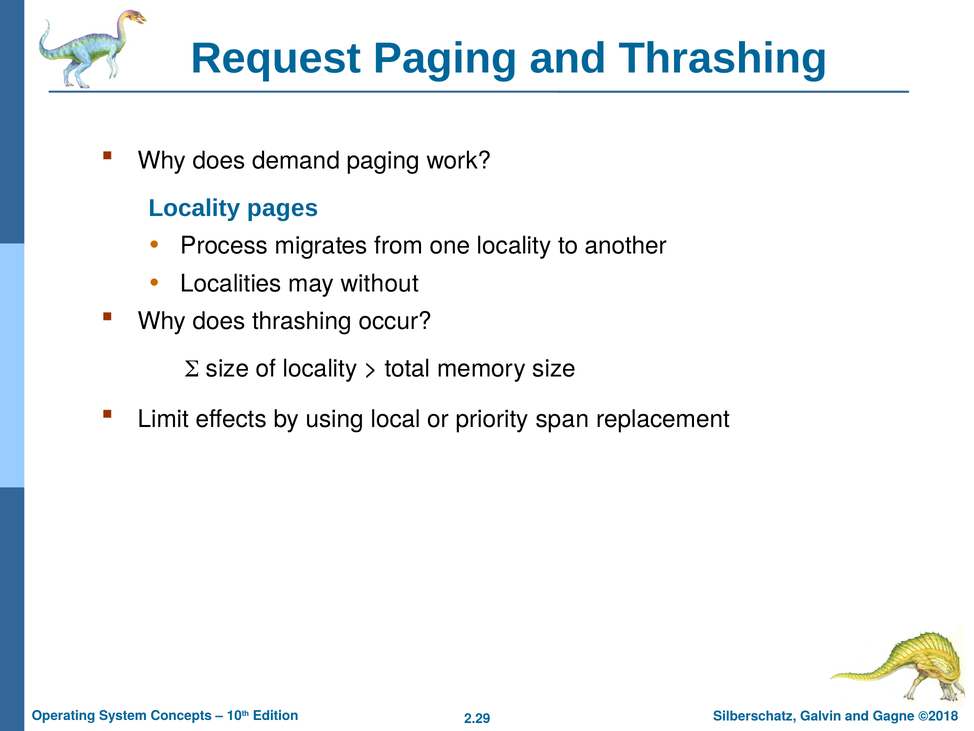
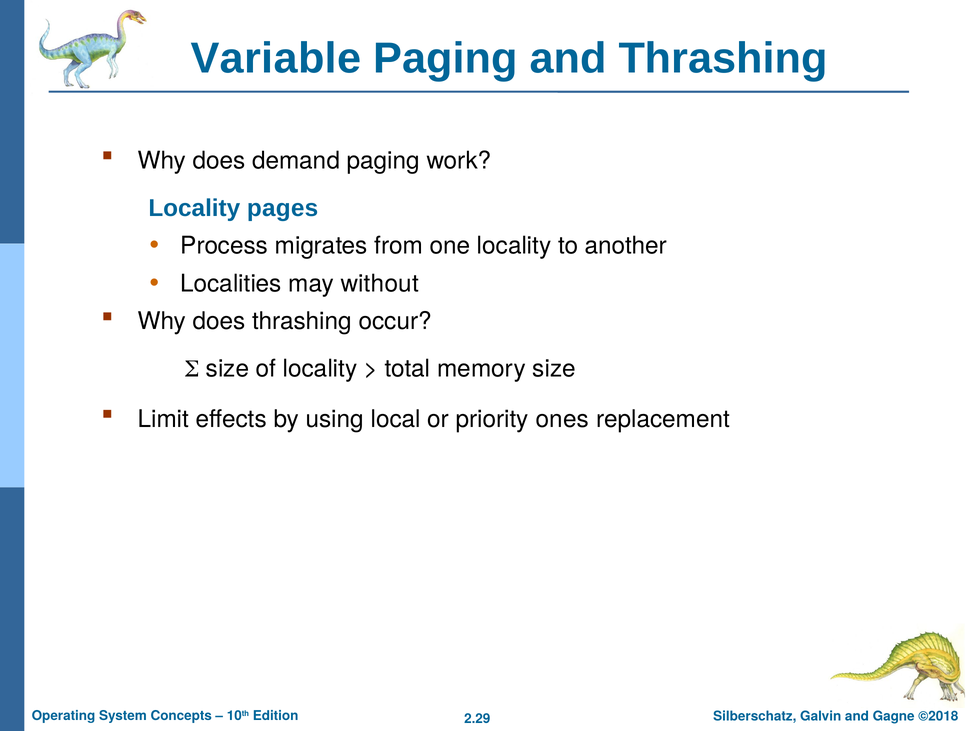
Request: Request -> Variable
span: span -> ones
